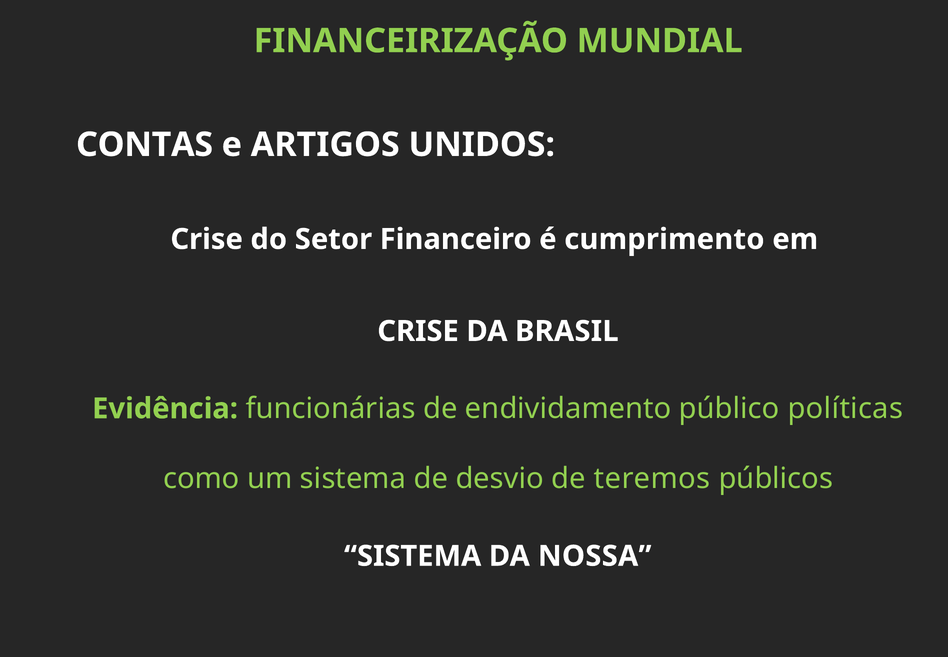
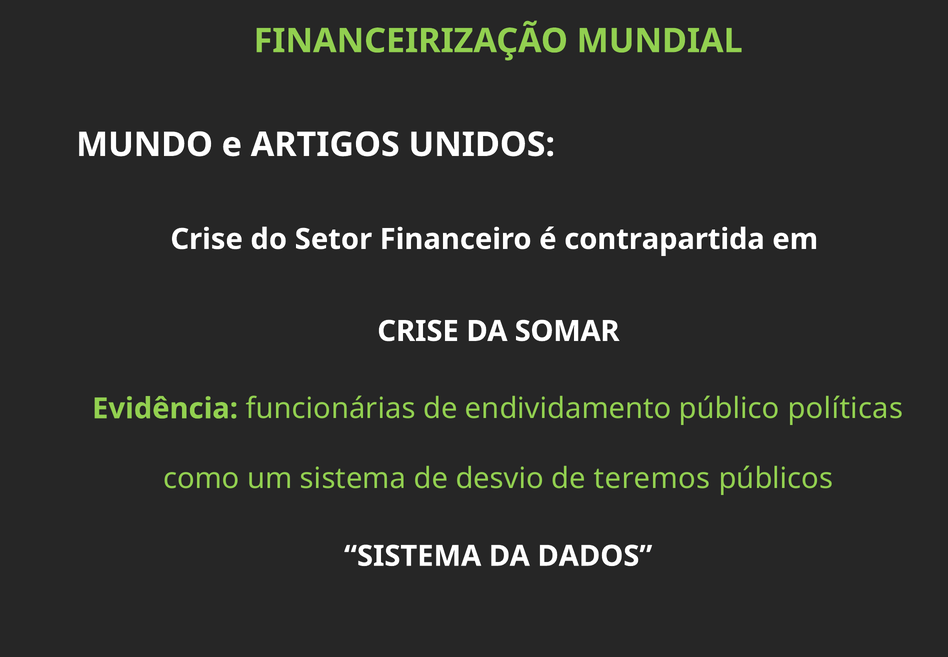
CONTAS: CONTAS -> MUNDO
cumprimento: cumprimento -> contrapartida
BRASIL: BRASIL -> SOMAR
NOSSA: NOSSA -> DADOS
